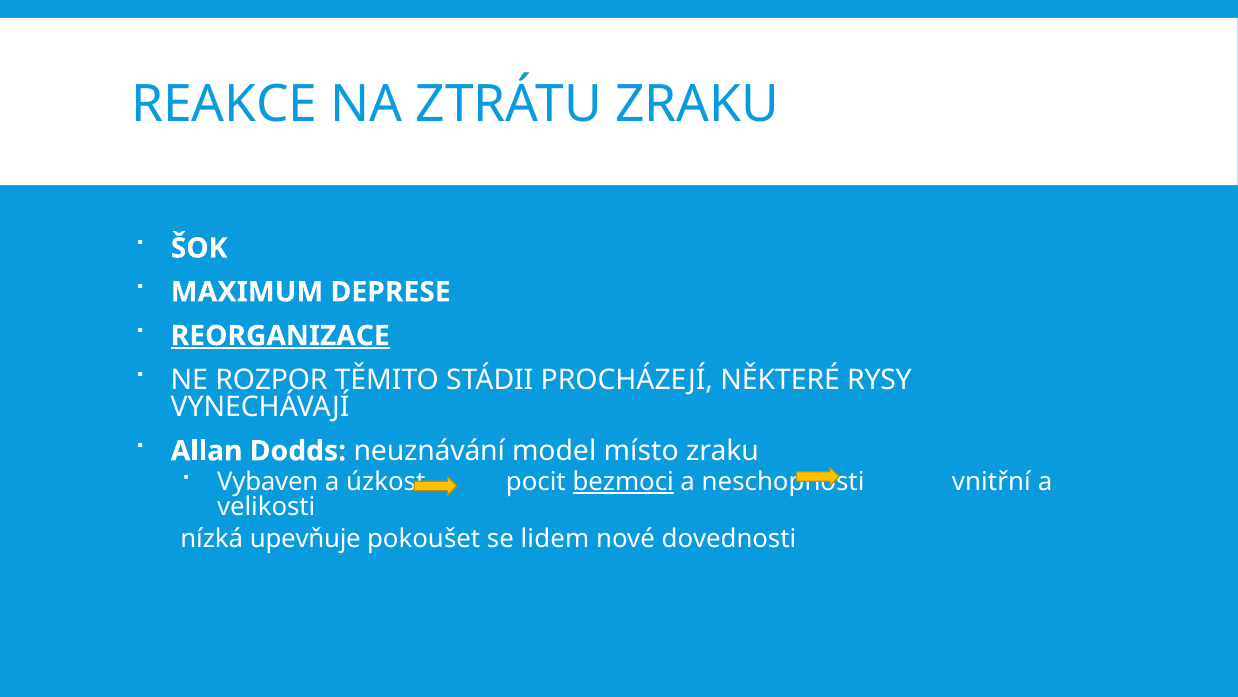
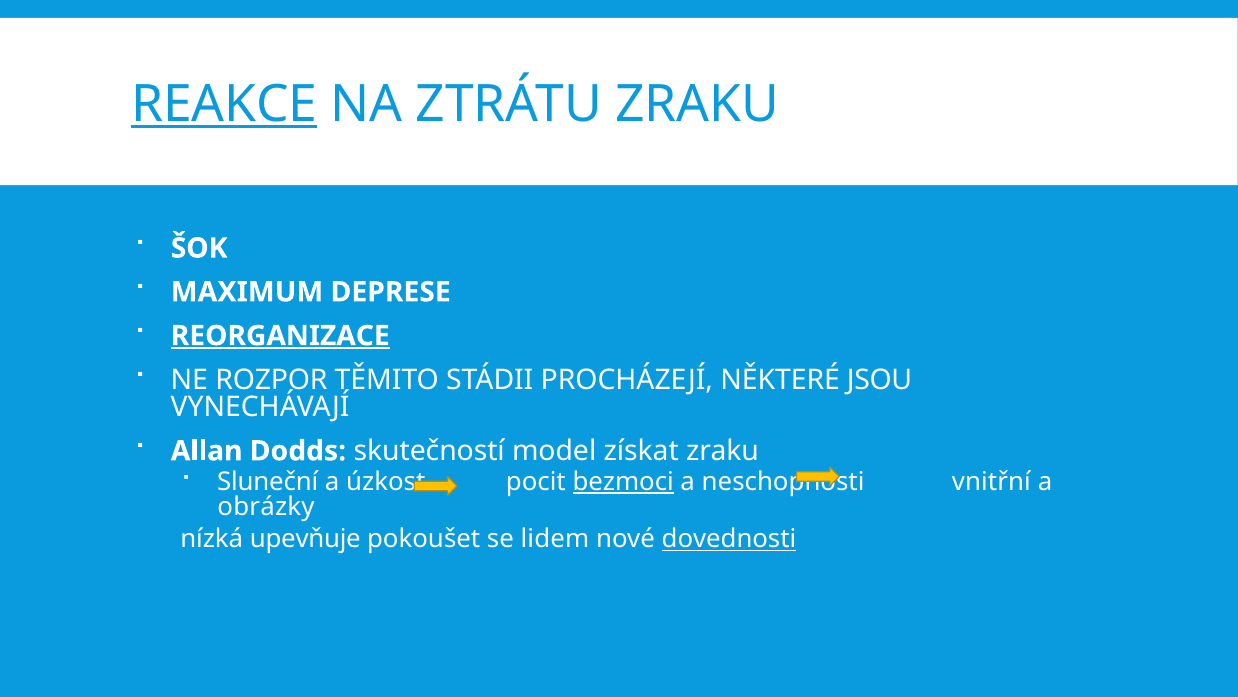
REAKCE underline: none -> present
RYSY: RYSY -> JSOU
neuznávání: neuznávání -> skutečností
místo: místo -> získat
Vybaven: Vybaven -> Sluneční
velikosti: velikosti -> obrázky
dovednosti underline: none -> present
